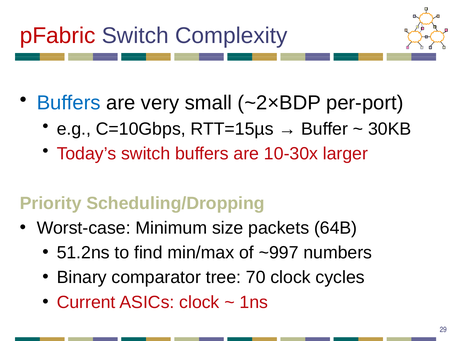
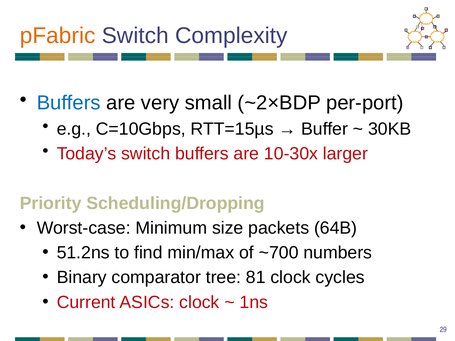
pFabric colour: red -> orange
~997: ~997 -> ~700
70: 70 -> 81
